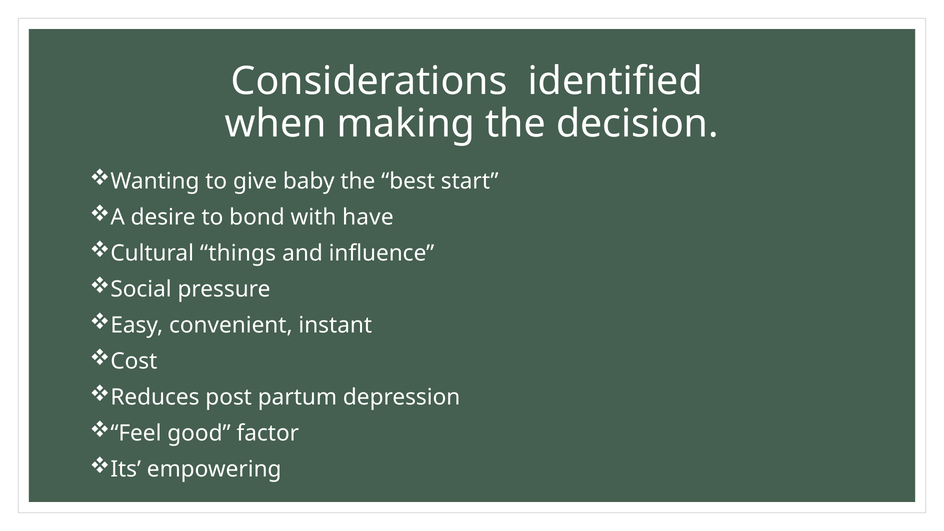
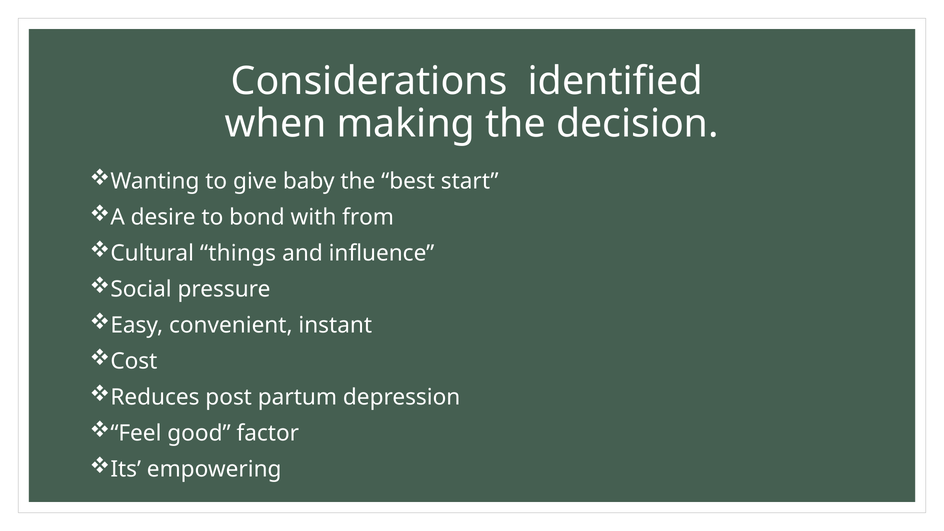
have: have -> from
